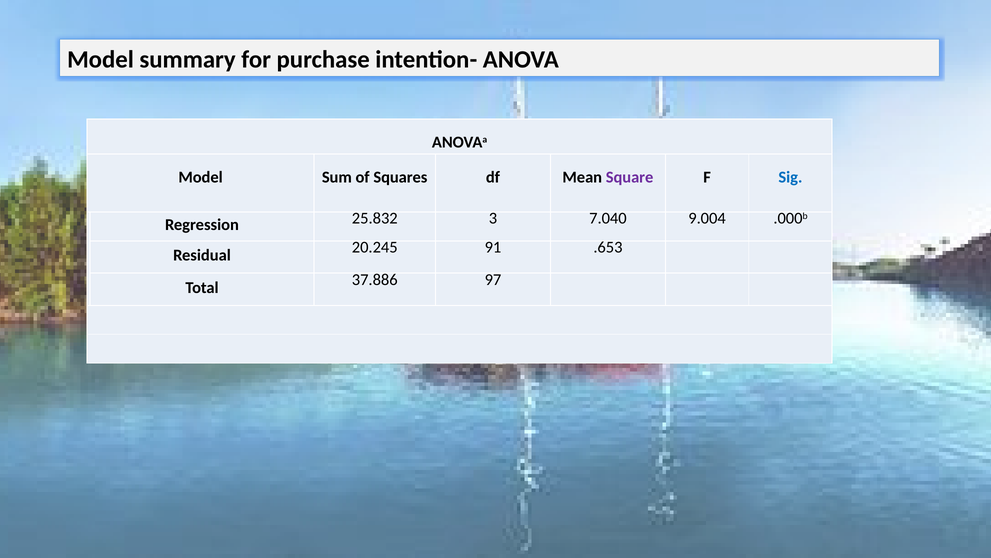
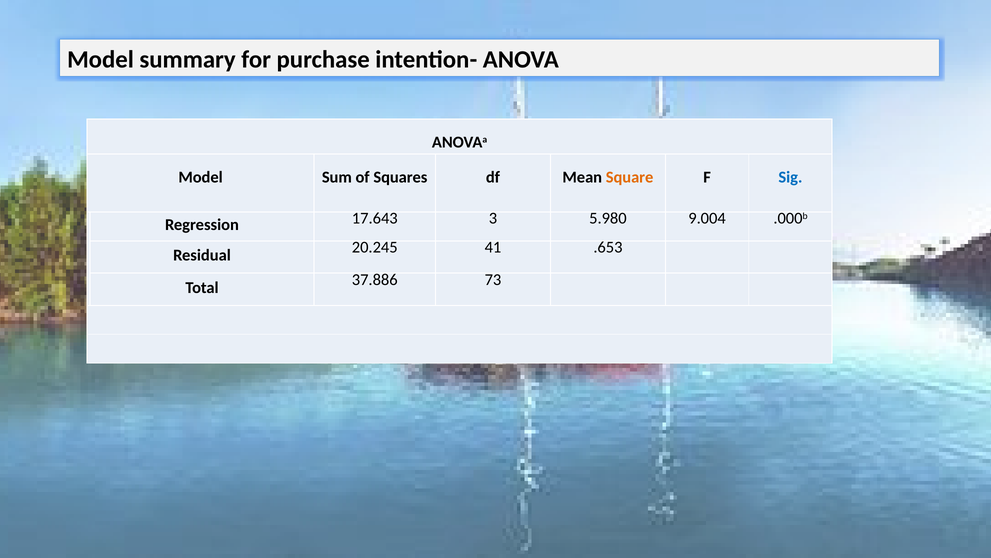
Square colour: purple -> orange
25.832: 25.832 -> 17.643
7.040: 7.040 -> 5.980
91: 91 -> 41
97: 97 -> 73
